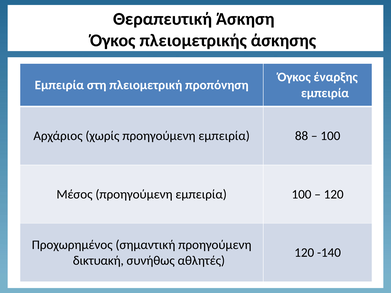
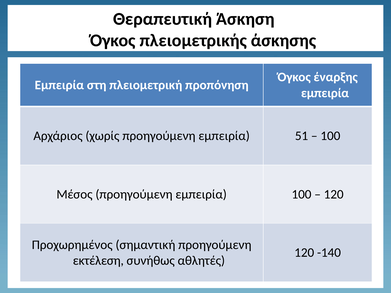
88: 88 -> 51
δικτυακή: δικτυακή -> εκτέλεση
